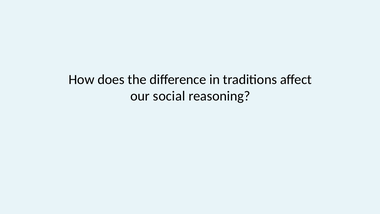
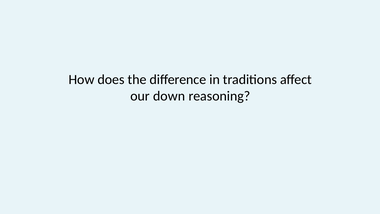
social: social -> down
